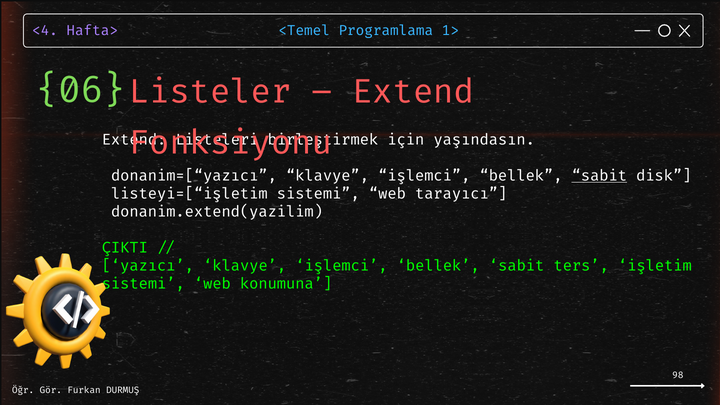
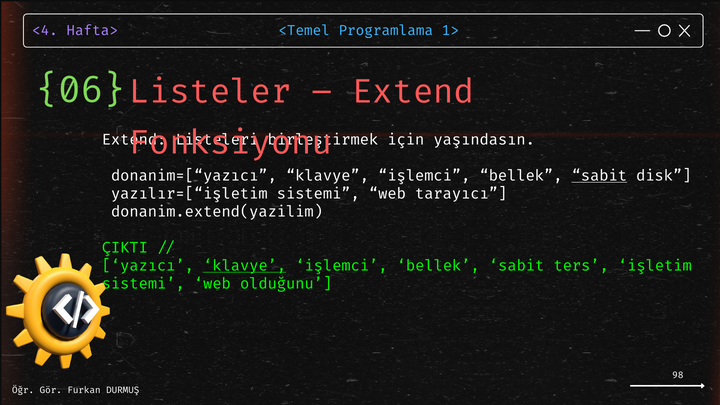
listeyi=[“işletim: listeyi=[“işletim -> yazılır=[“işletim
klavye at (245, 266) underline: none -> present
konumuna: konumuna -> olduğunu
